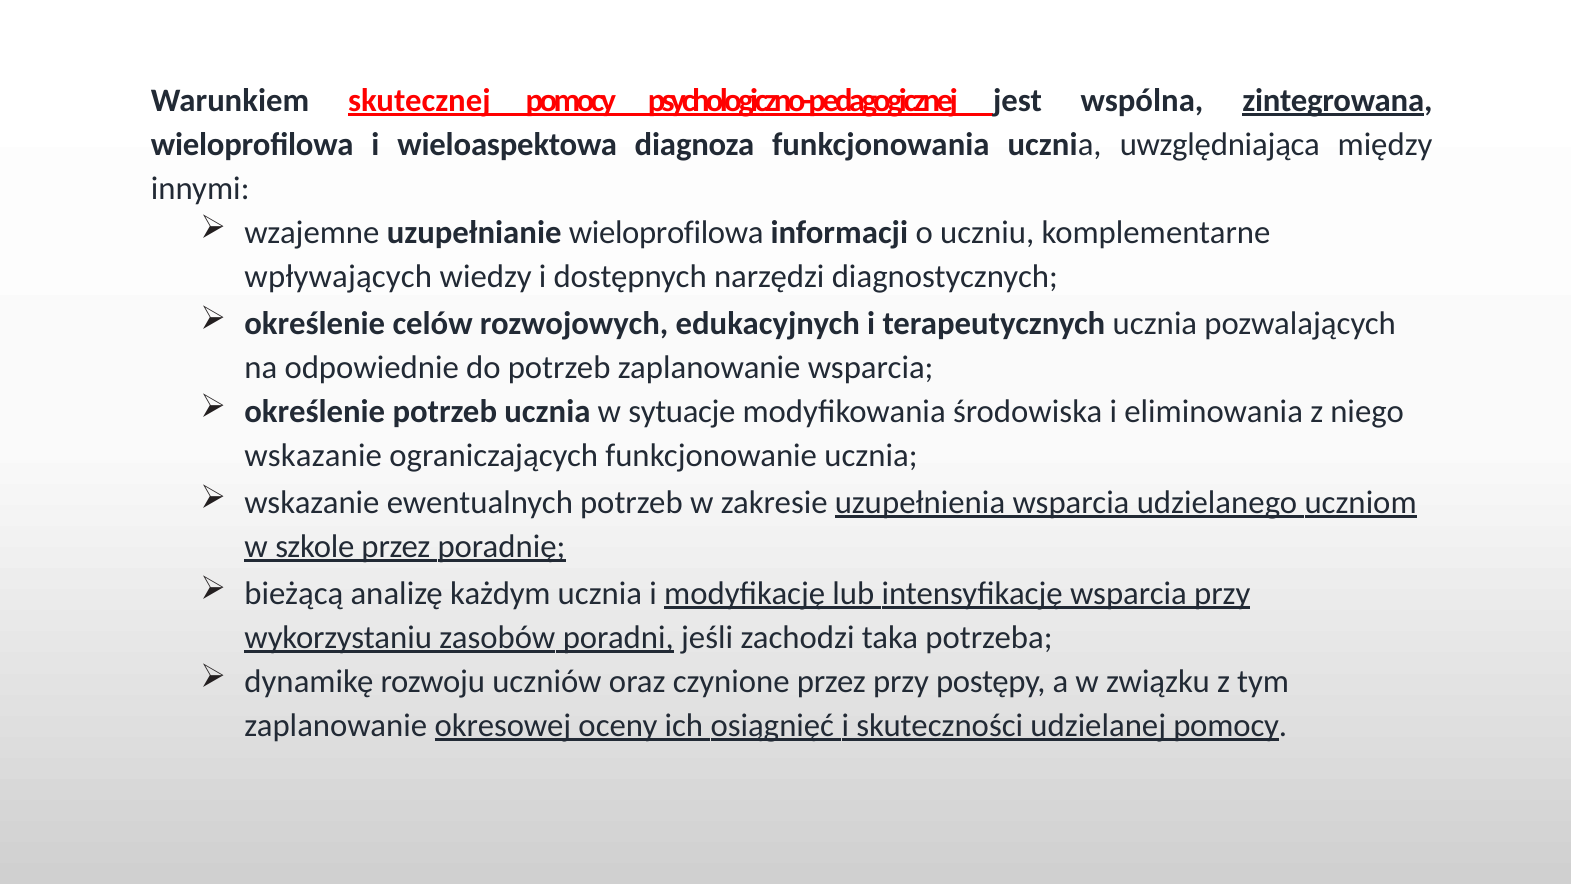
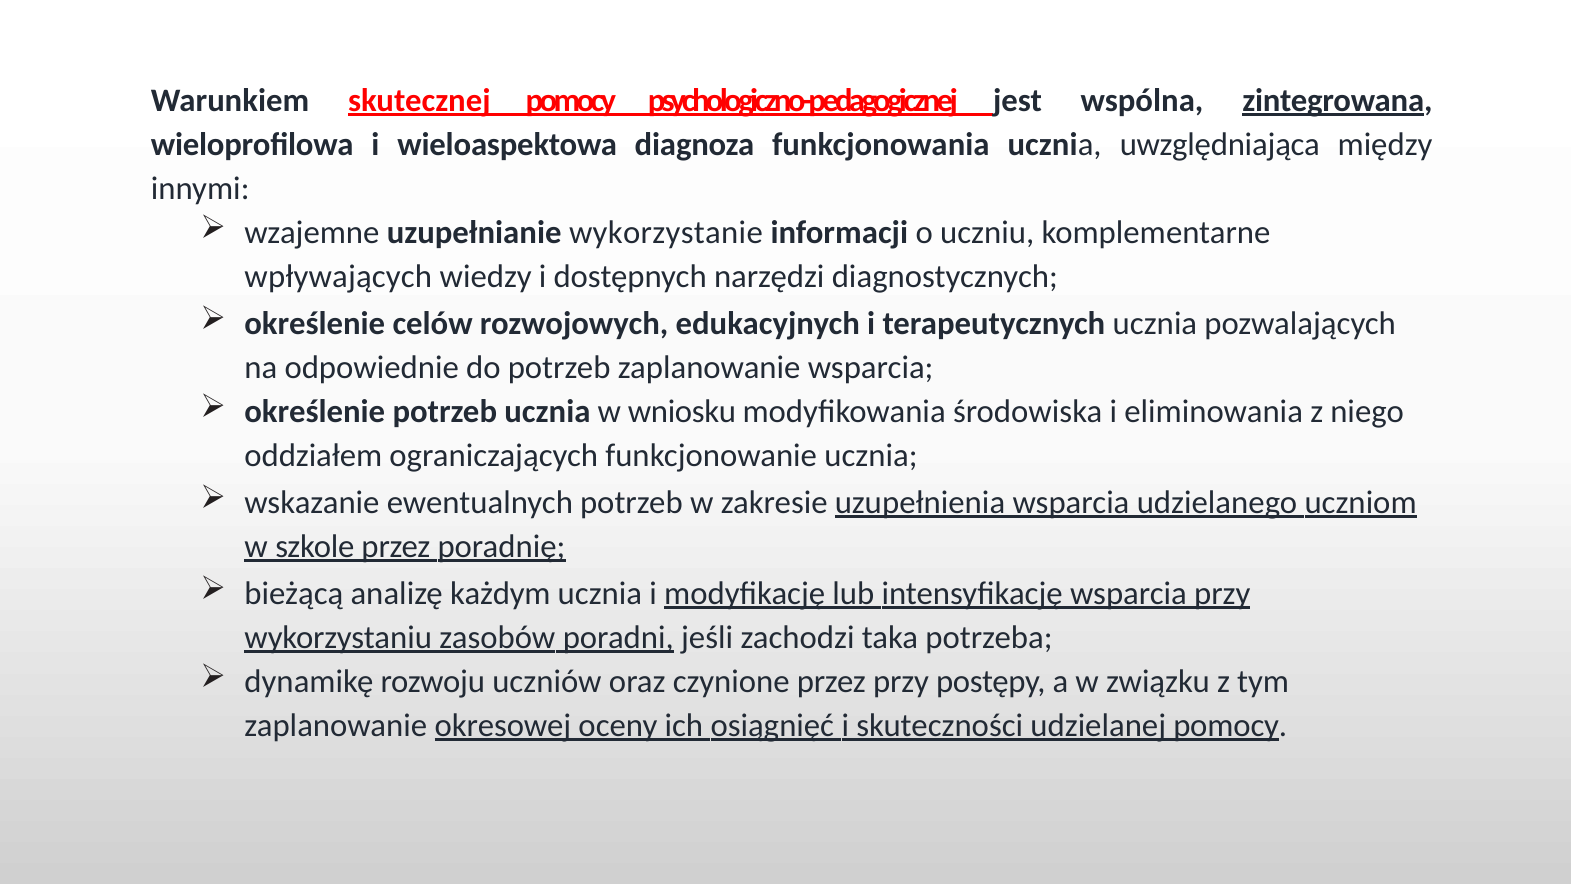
uzupełnianie wieloprofilowa: wieloprofilowa -> wykorzystanie
sytuacje: sytuacje -> wniosku
wskazanie at (313, 456): wskazanie -> oddziałem
